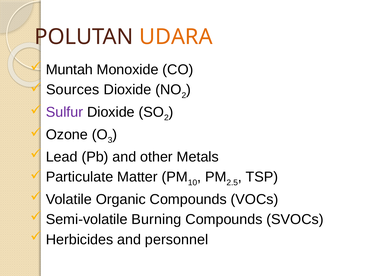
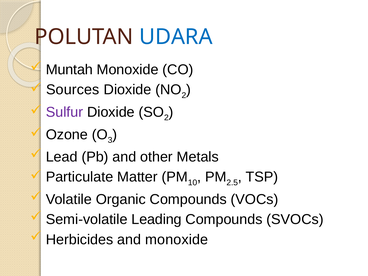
UDARA colour: orange -> blue
Burning: Burning -> Leading
and personnel: personnel -> monoxide
